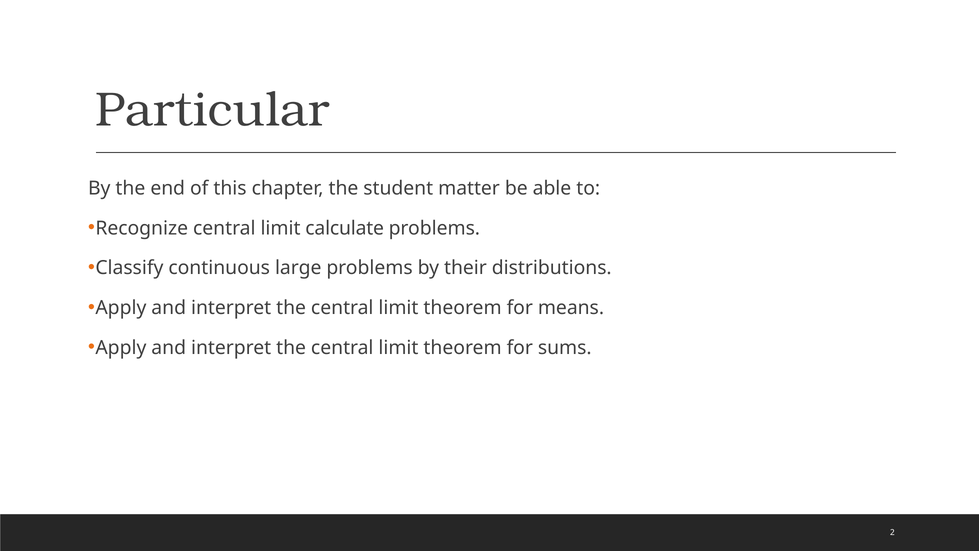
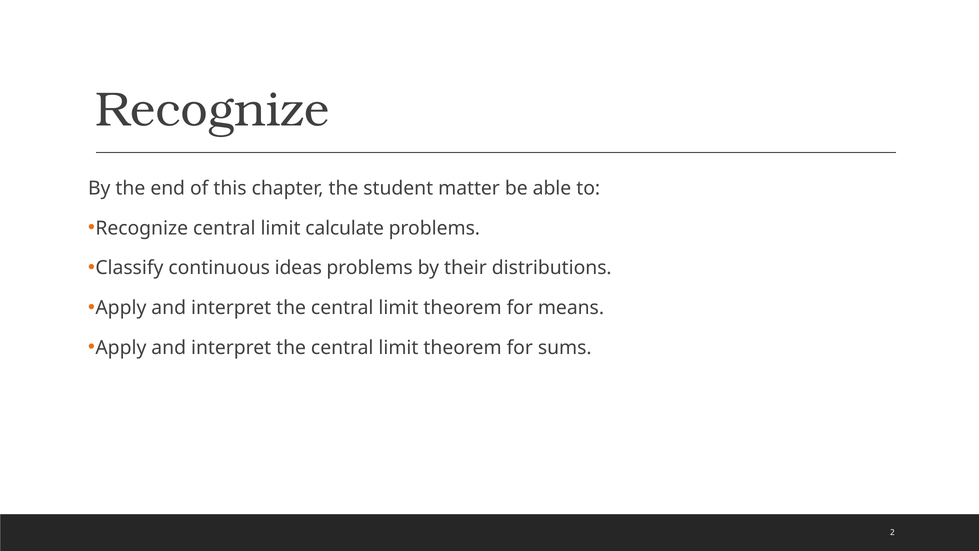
Particular at (212, 110): Particular -> Recognize
large: large -> ideas
